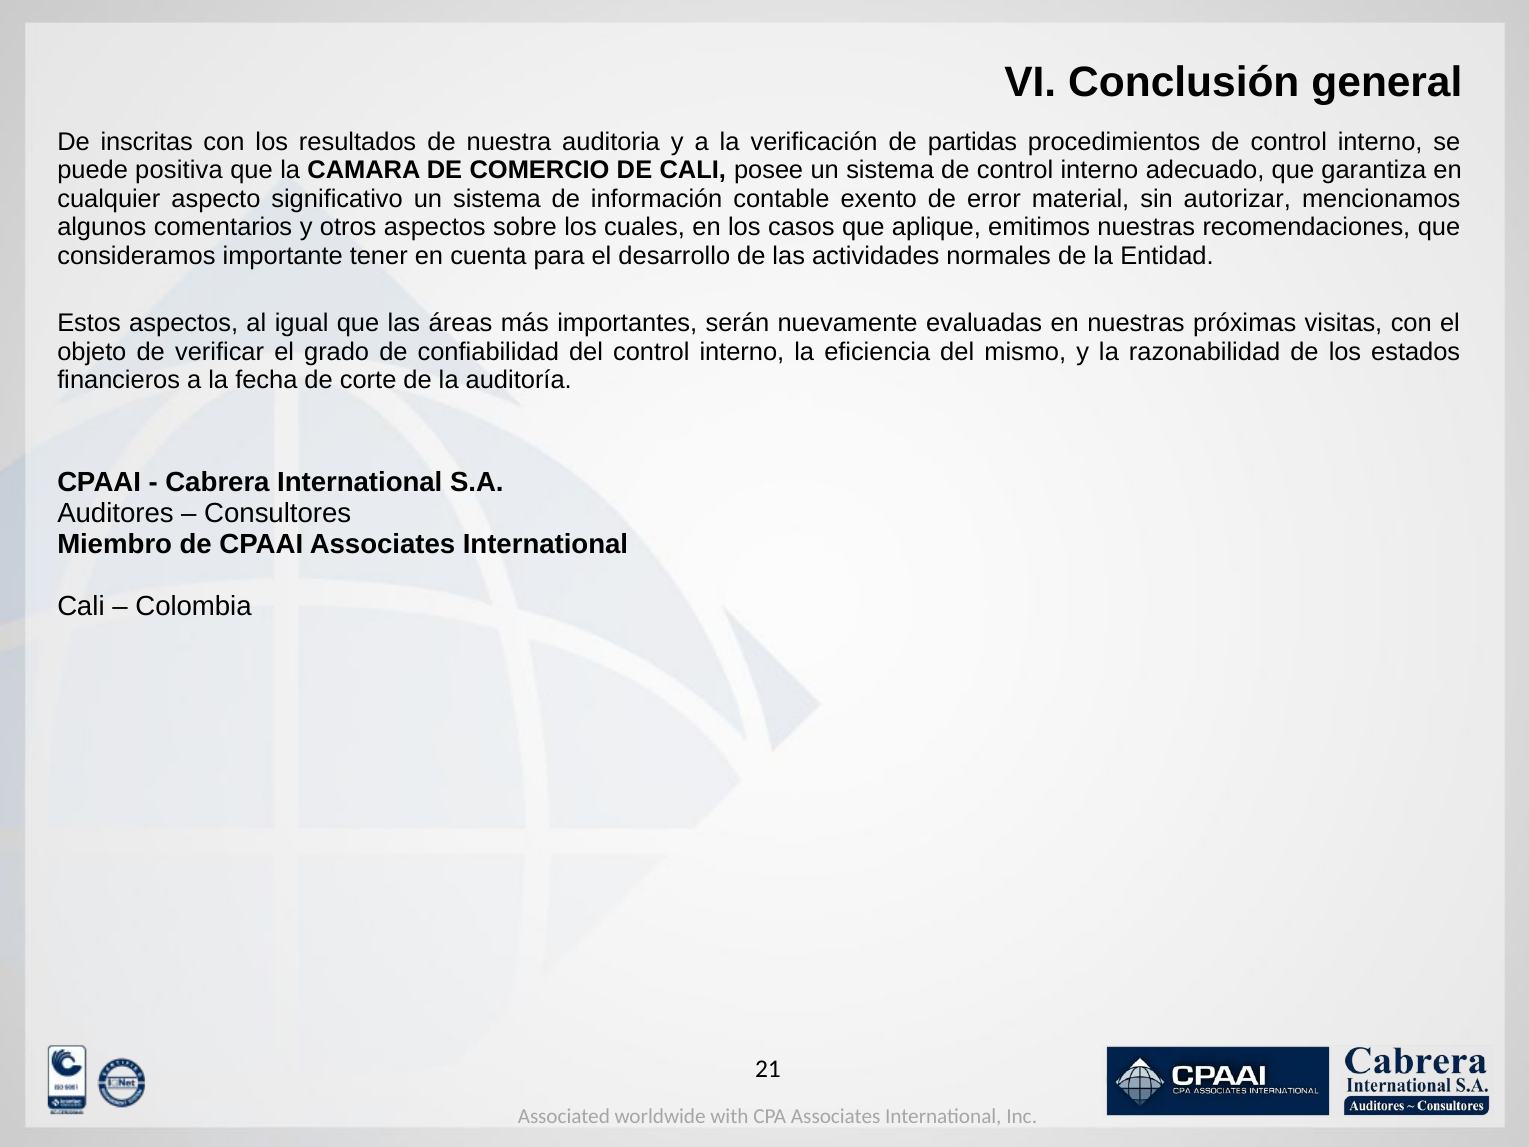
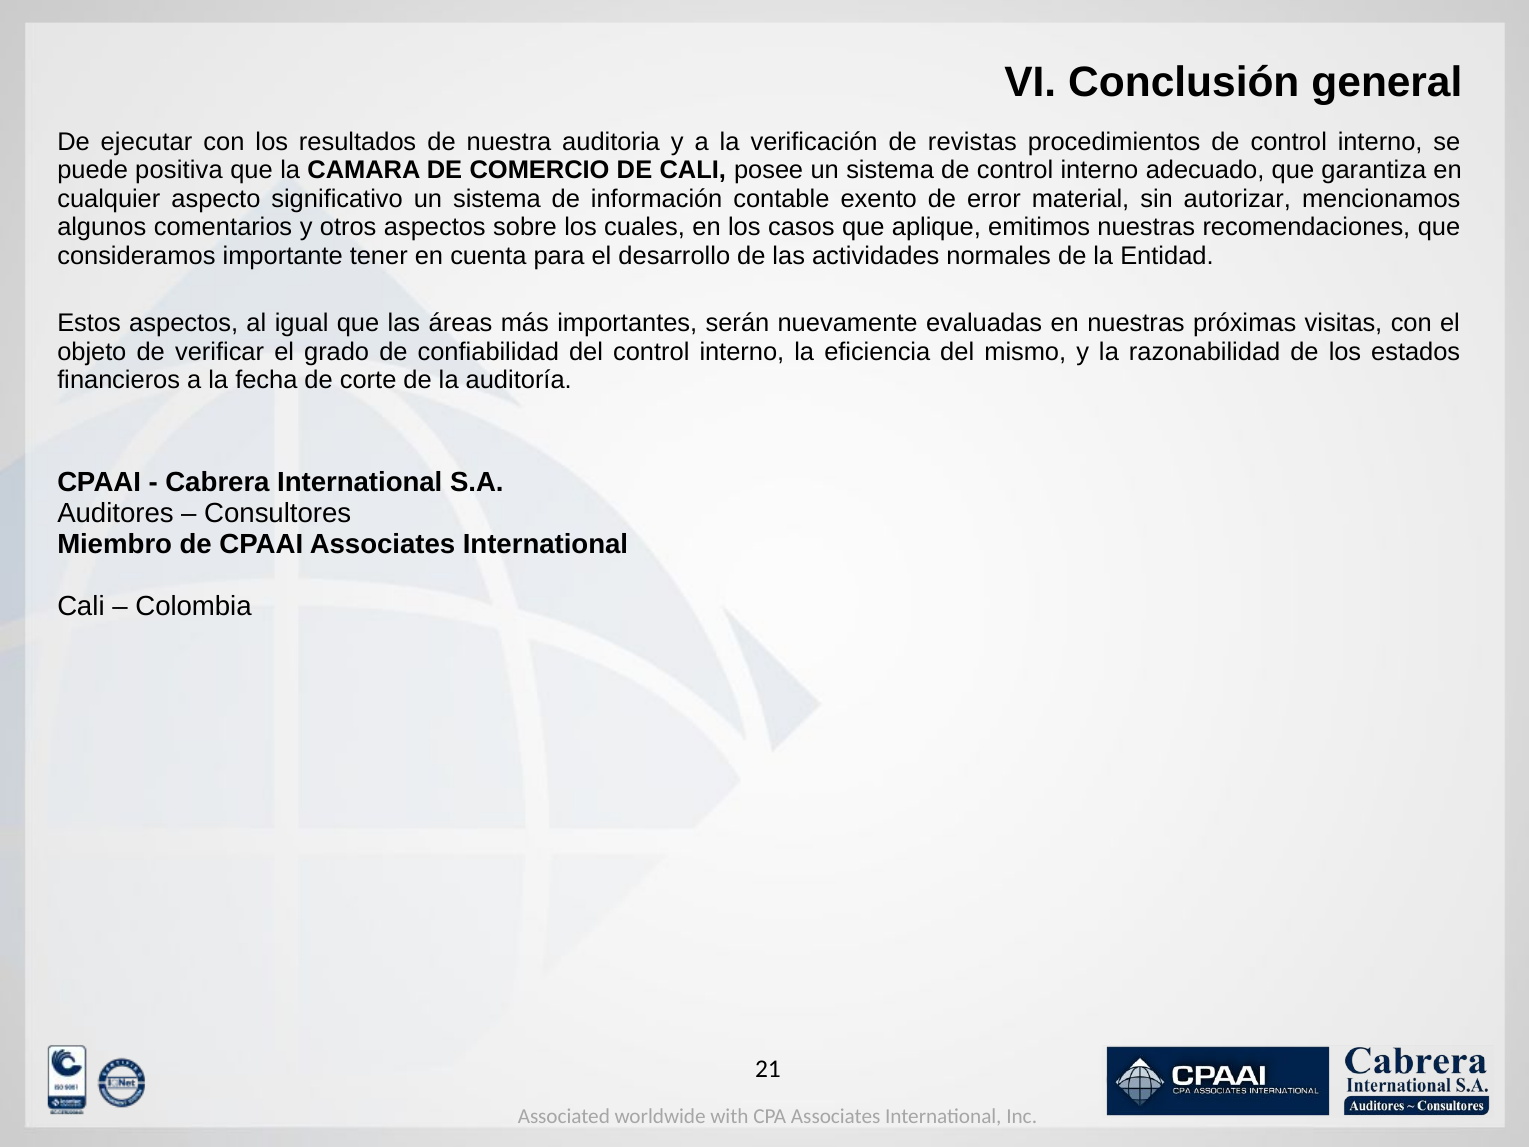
inscritas: inscritas -> ejecutar
partidas: partidas -> revistas
